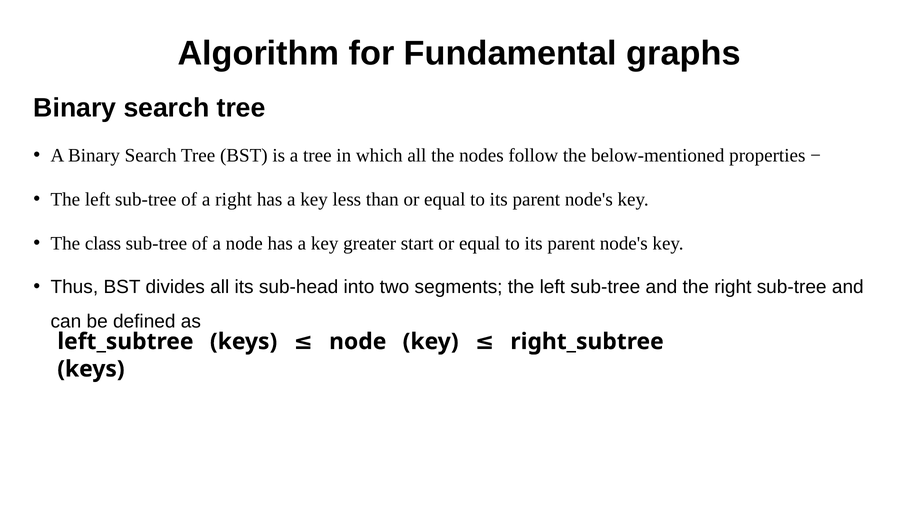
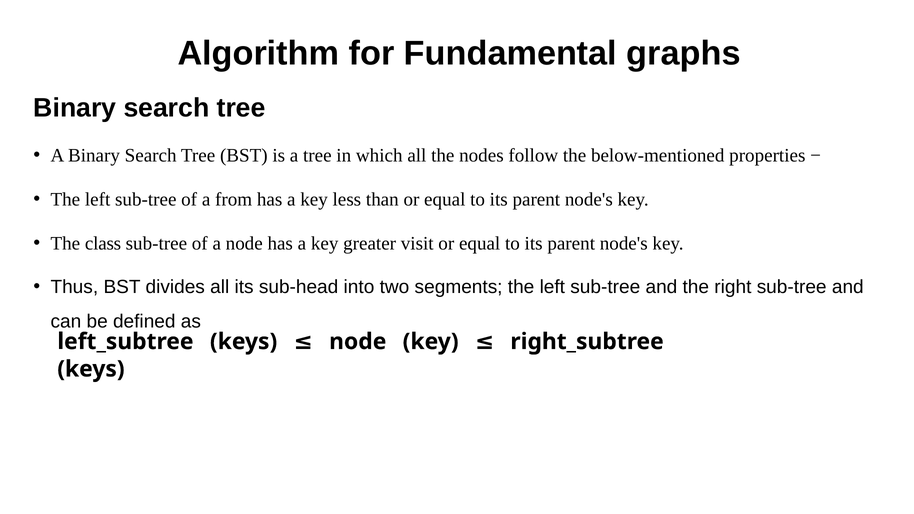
a right: right -> from
start: start -> visit
